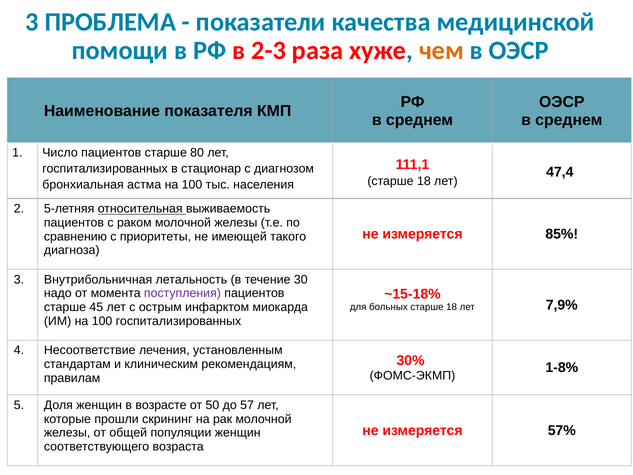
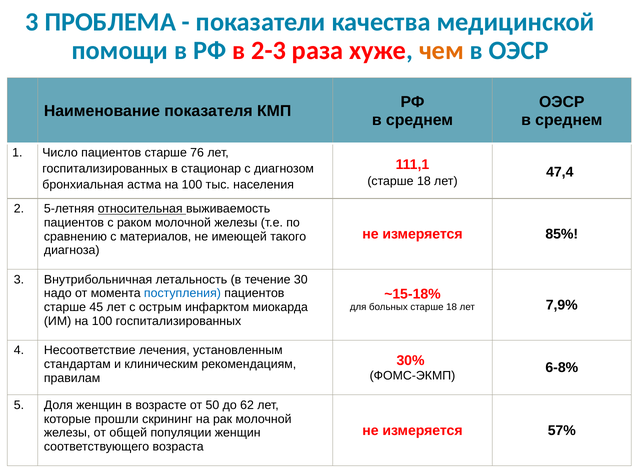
80: 80 -> 76
приоритеты: приоритеты -> материалов
поступления colour: purple -> blue
1-8%: 1-8% -> 6-8%
57: 57 -> 62
